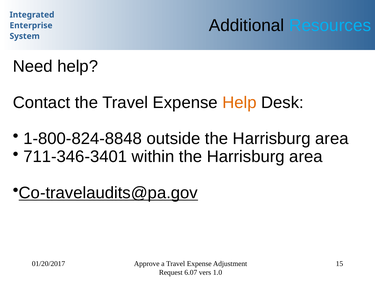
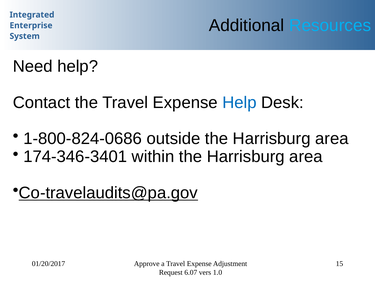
Help at (239, 102) colour: orange -> blue
1-800-824-8848: 1-800-824-8848 -> 1-800-824-0686
711-346-3401: 711-346-3401 -> 174-346-3401
